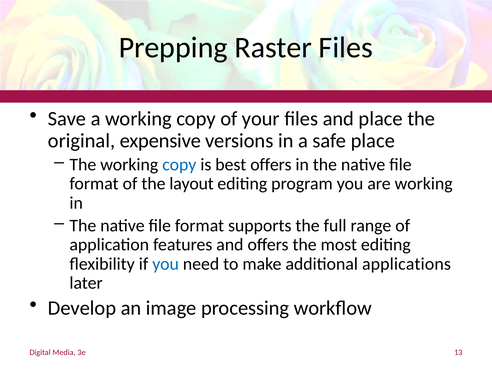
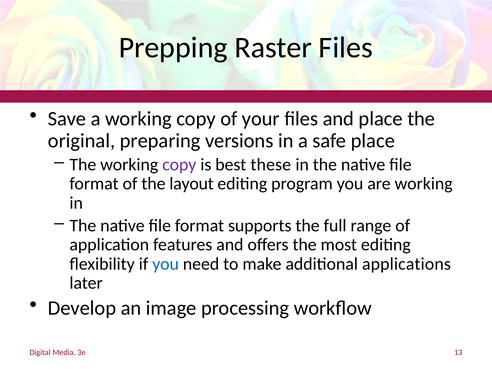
expensive: expensive -> preparing
copy at (179, 165) colour: blue -> purple
best offers: offers -> these
